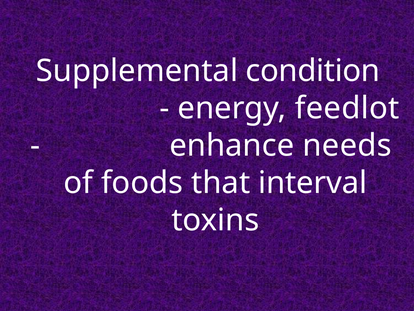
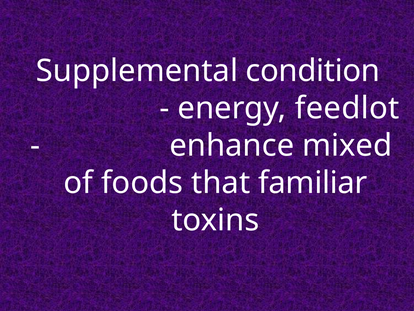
needs: needs -> mixed
interval: interval -> familiar
